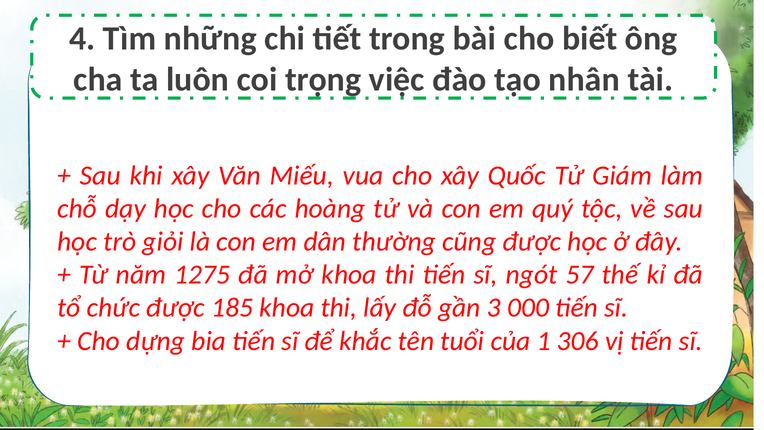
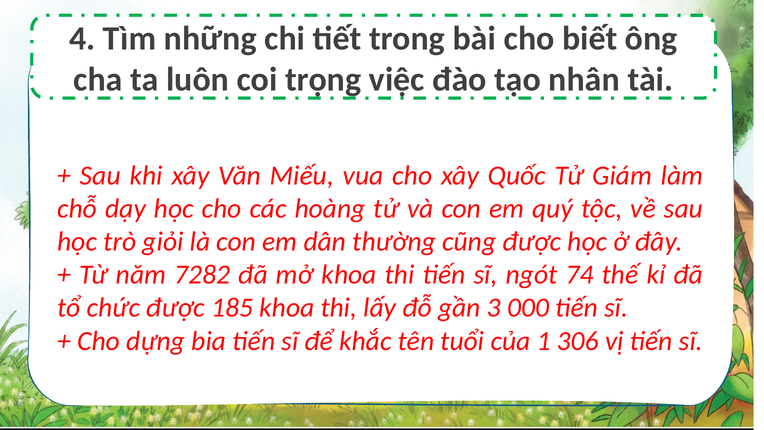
1275: 1275 -> 7282
57: 57 -> 74
